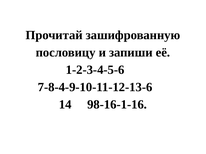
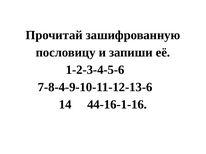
98-16-1-16: 98-16-1-16 -> 44-16-1-16
